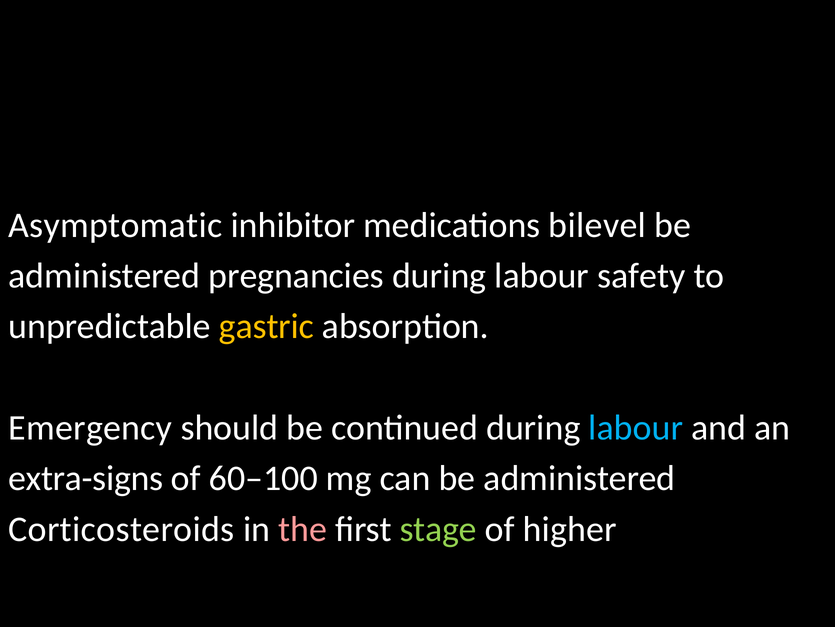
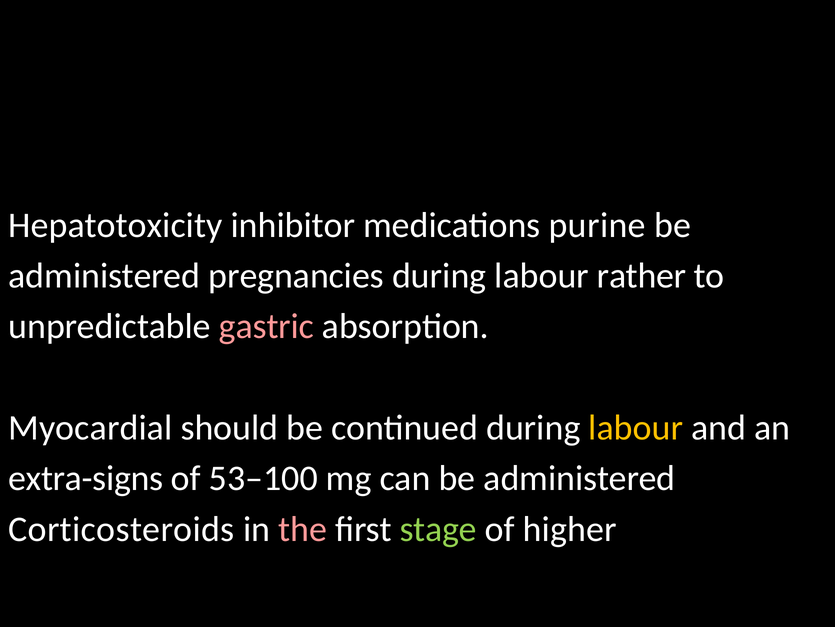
Asymptomatic: Asymptomatic -> Hepatotoxicity
bilevel: bilevel -> purine
safety: safety -> rather
gastric colour: yellow -> pink
Emergency: Emergency -> Myocardial
labour at (636, 427) colour: light blue -> yellow
60–100: 60–100 -> 53–100
